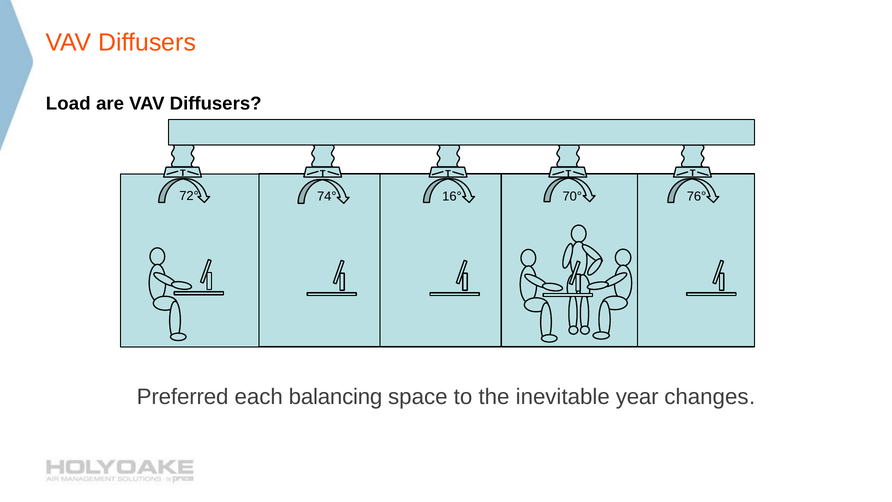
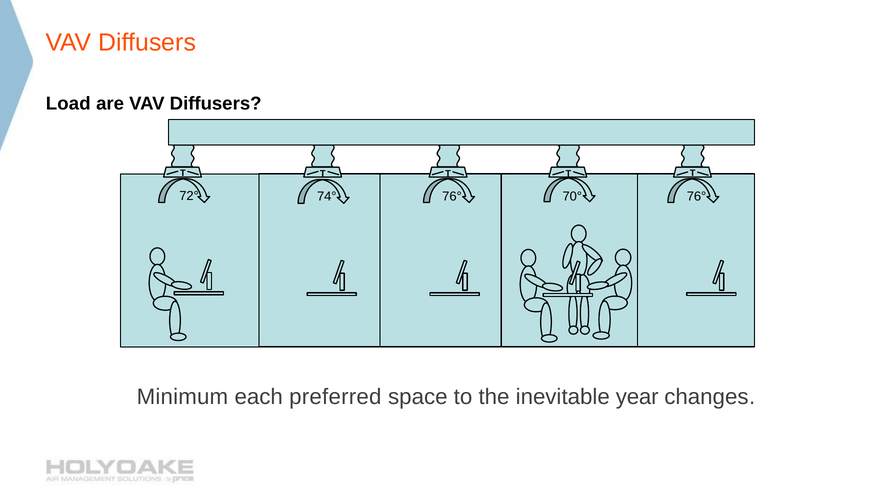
16° at (452, 196): 16° -> 76°
Preferred: Preferred -> Minimum
balancing: balancing -> preferred
